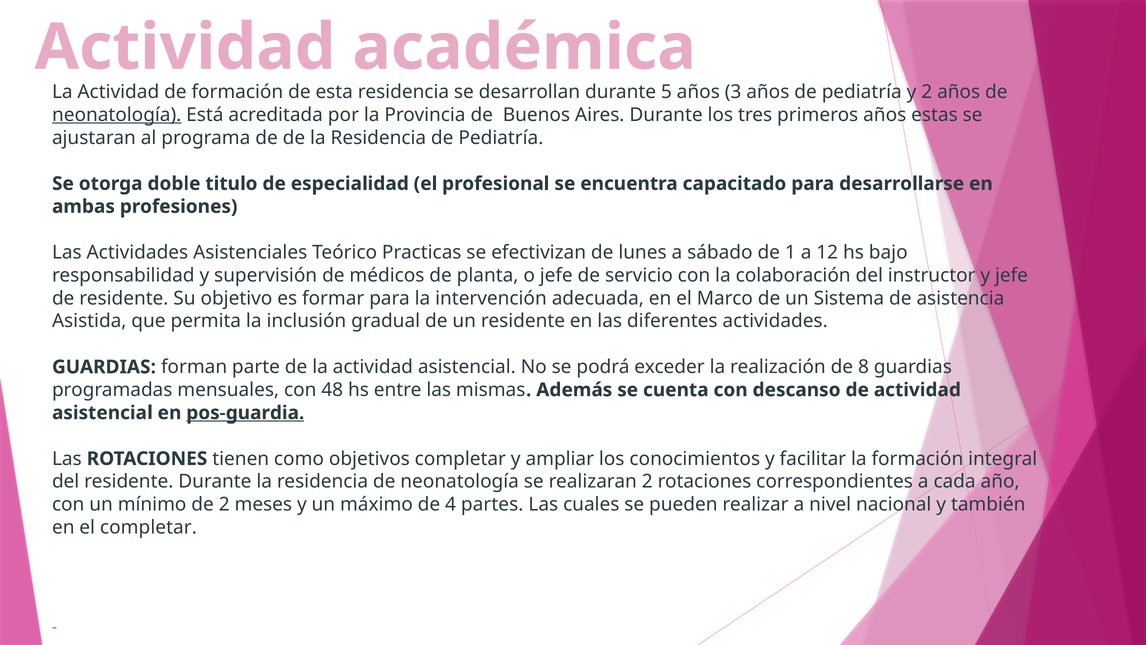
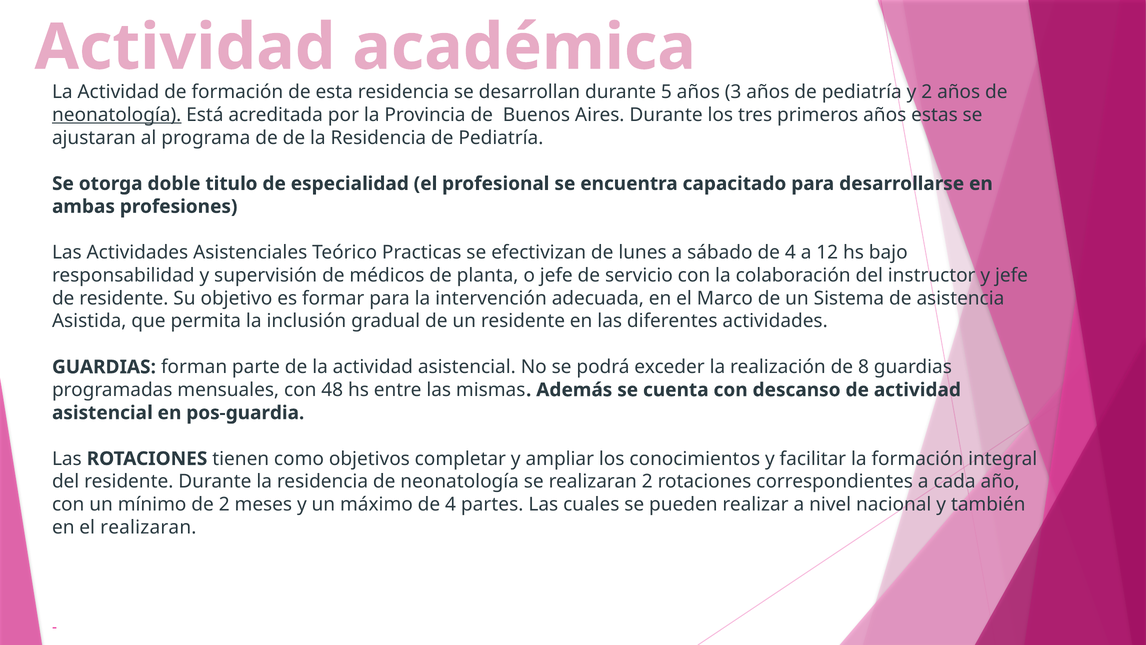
sábado de 1: 1 -> 4
pos-guardia underline: present -> none
el completar: completar -> realizaran
